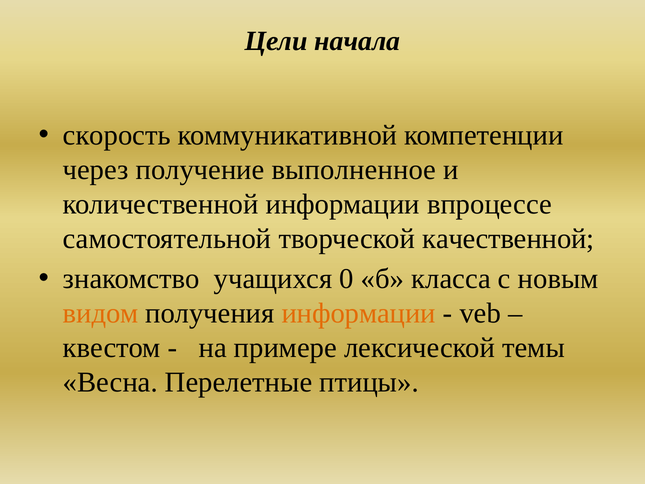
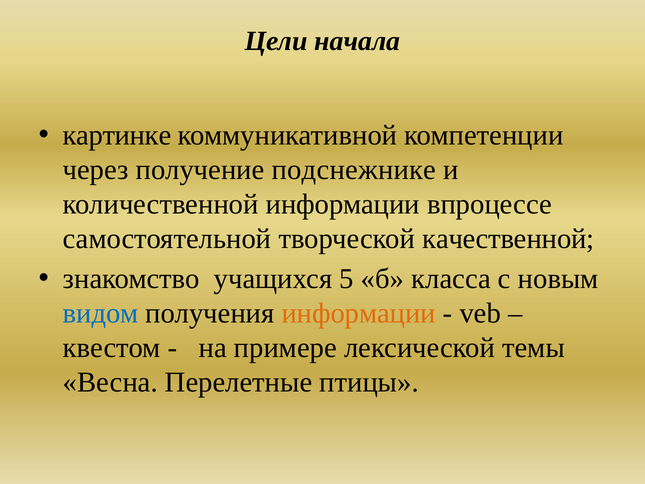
скорость: скорость -> картинке
выполненное: выполненное -> подснежнике
0: 0 -> 5
видом colour: orange -> blue
